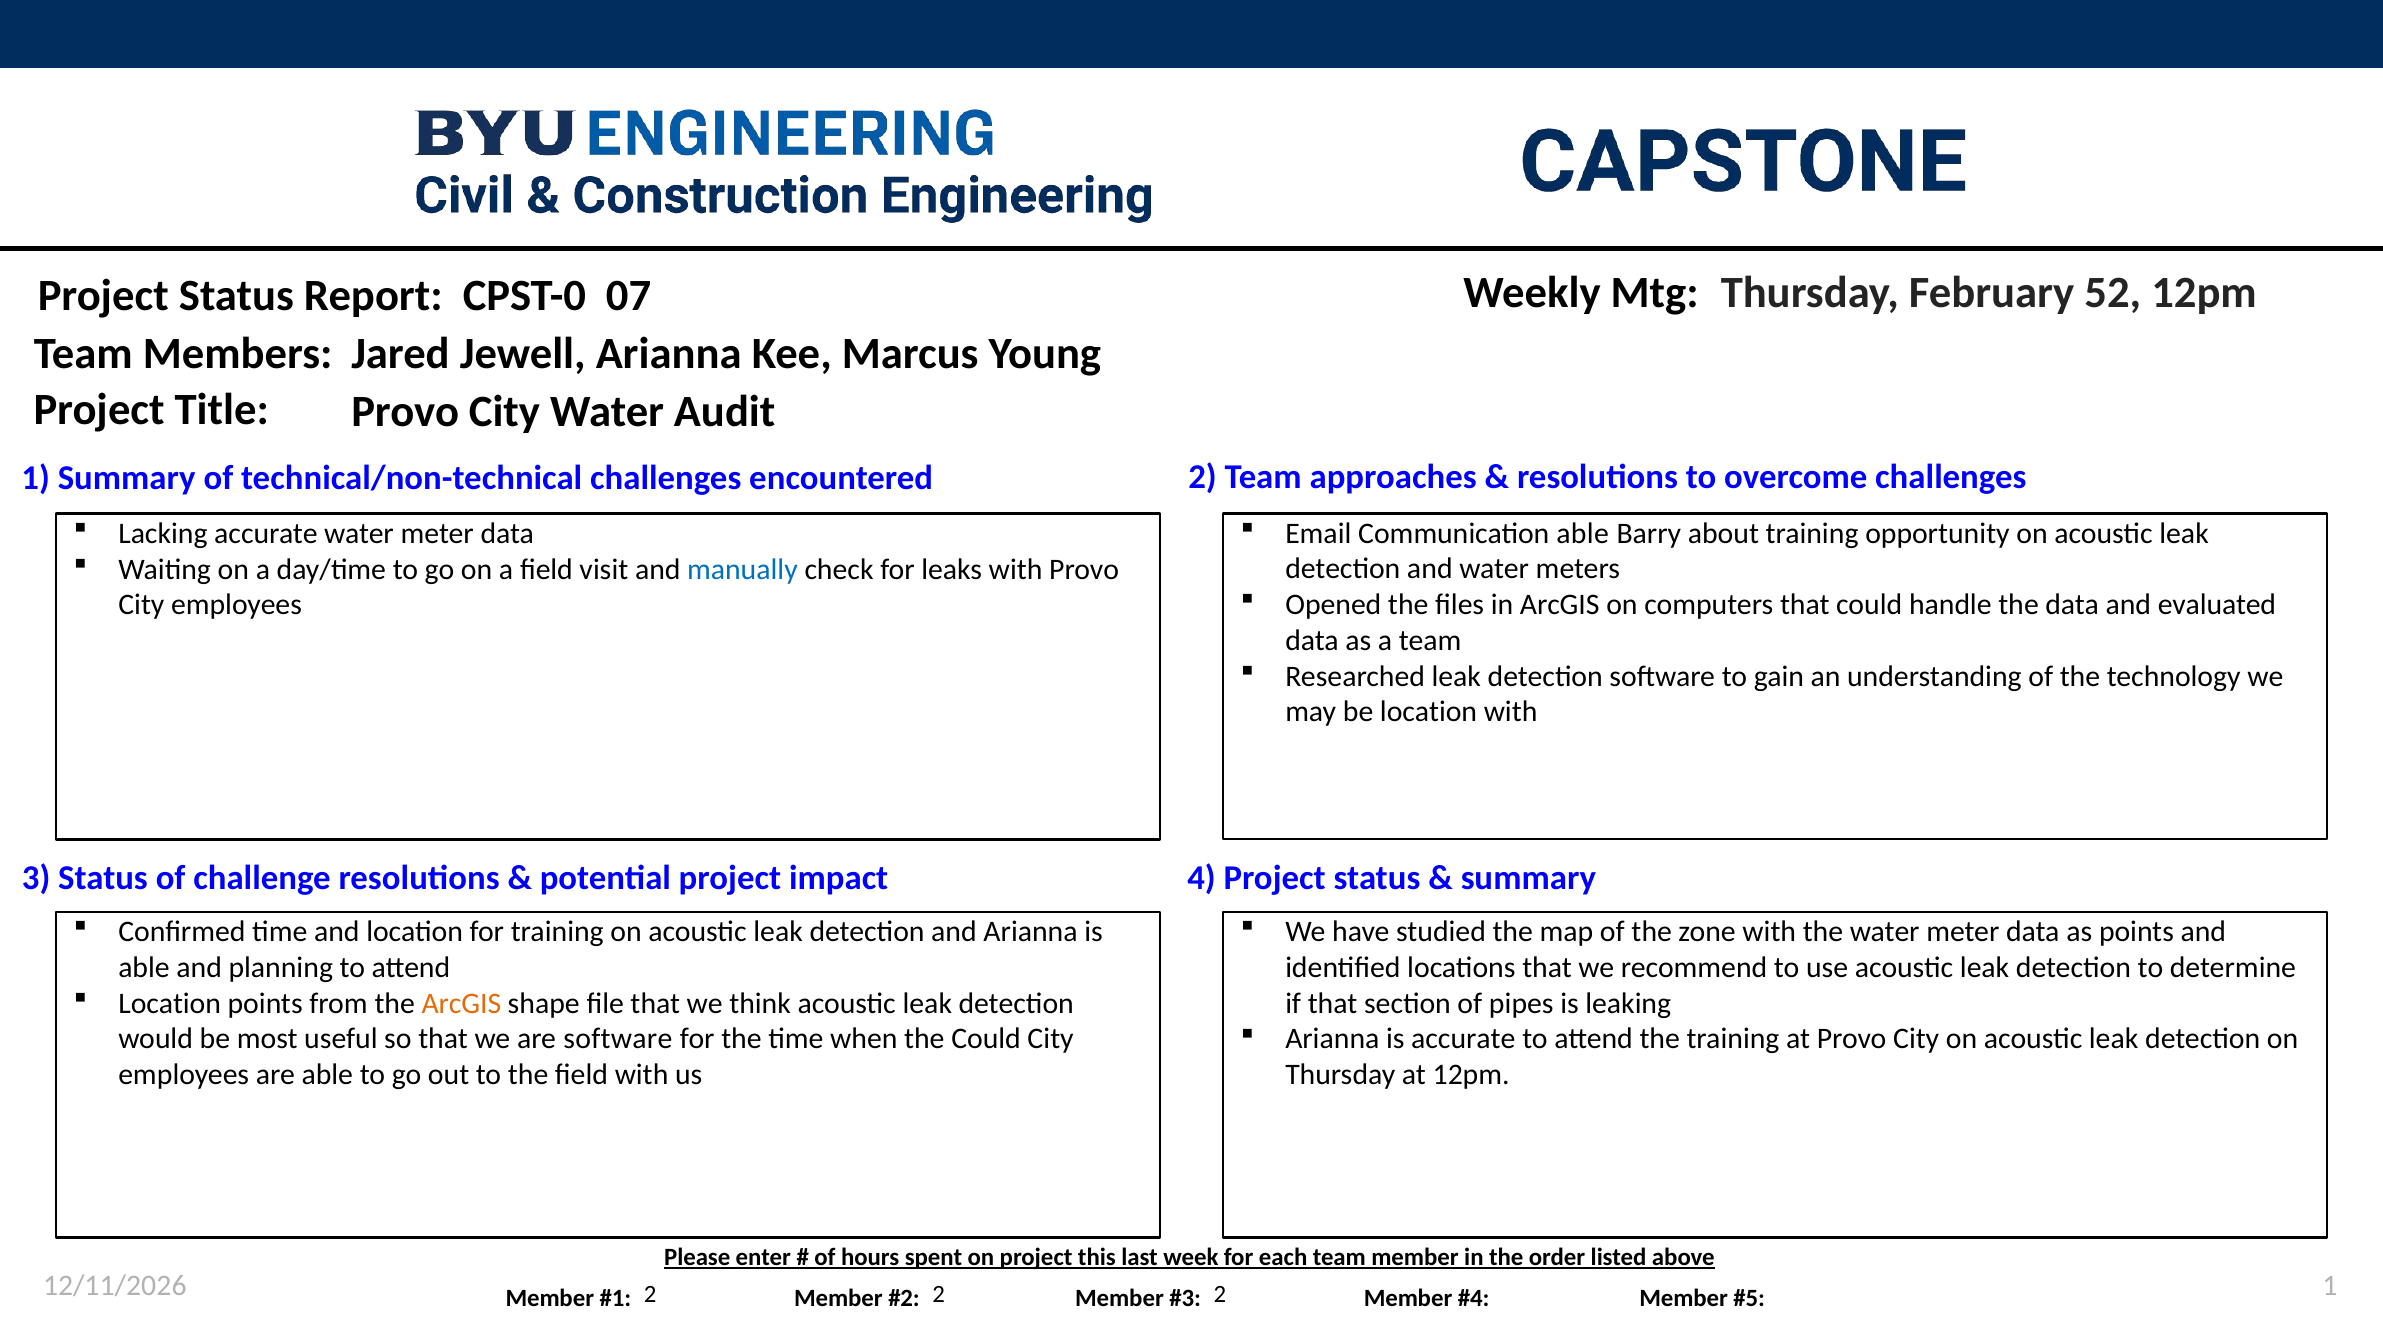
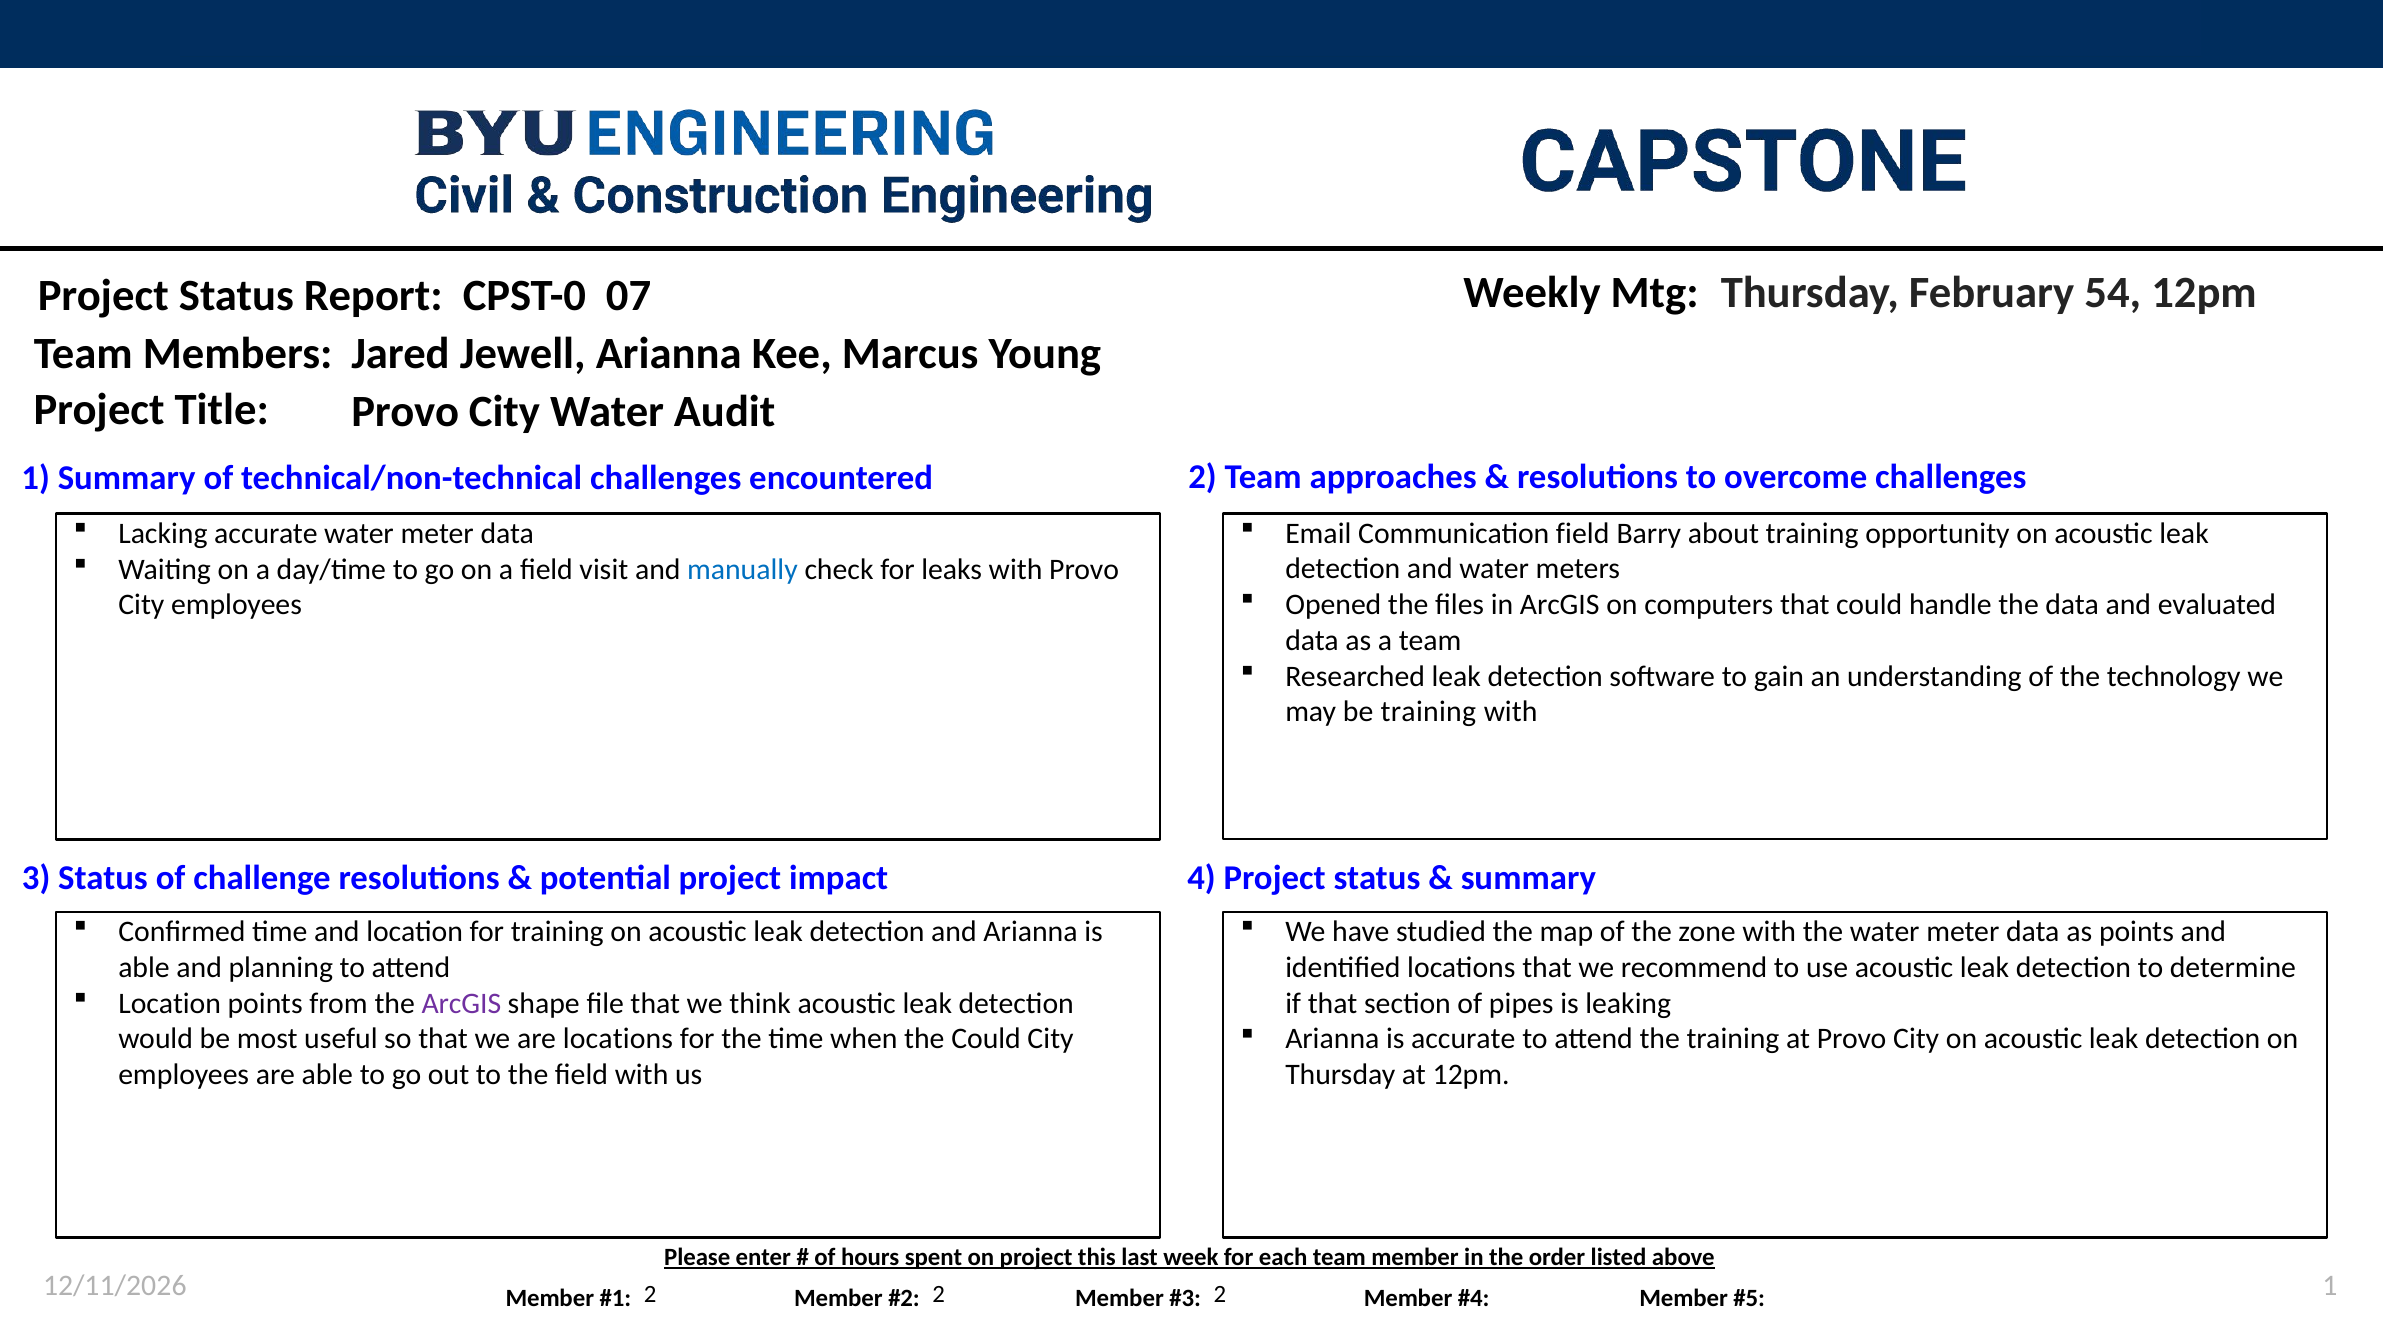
52: 52 -> 54
Communication able: able -> field
be location: location -> training
ArcGIS at (461, 1004) colour: orange -> purple
are software: software -> locations
